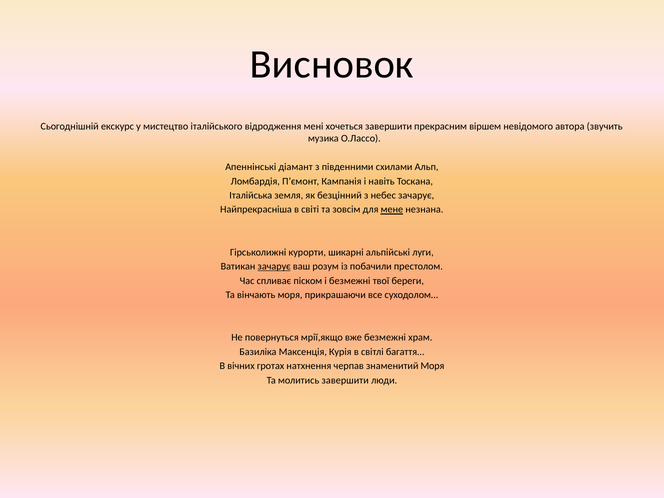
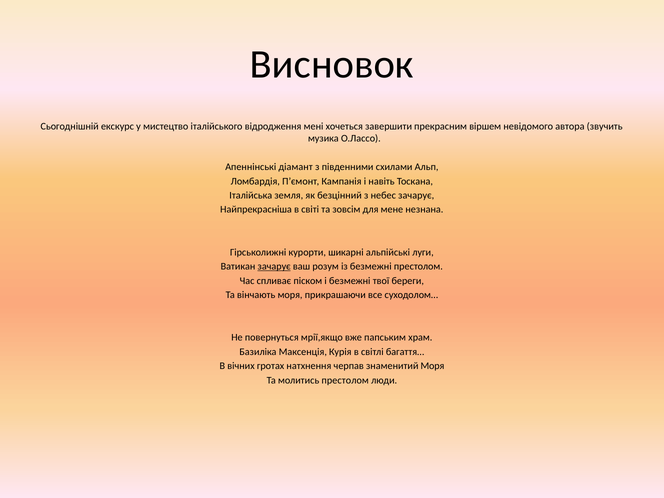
мене underline: present -> none
із побачили: побачили -> безмежні
вже безмежні: безмежні -> папським
молитись завершити: завершити -> престолом
